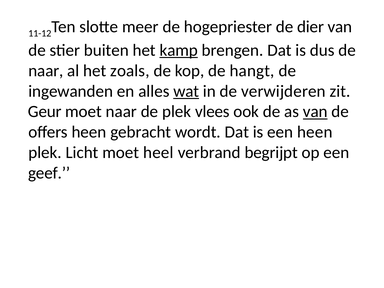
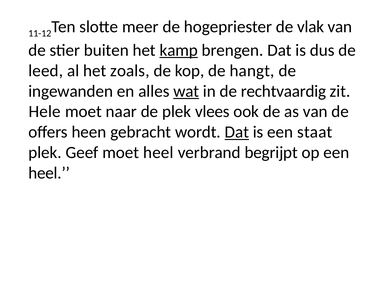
dier: dier -> vlak
naar at (46, 71): naar -> leed
verwijderen: verwijderen -> rechtvaardig
Geur: Geur -> Hele
van at (315, 112) underline: present -> none
Dat at (237, 132) underline: none -> present
een heen: heen -> staat
Licht: Licht -> Geef
geef at (49, 173): geef -> heel
